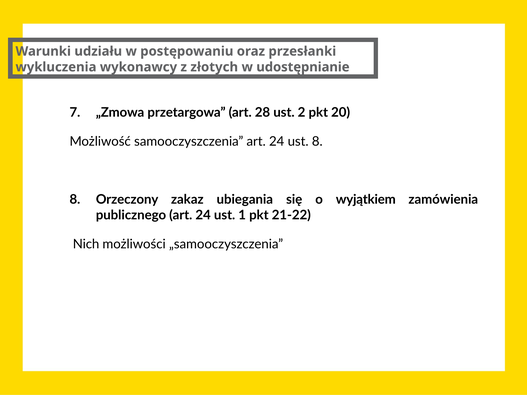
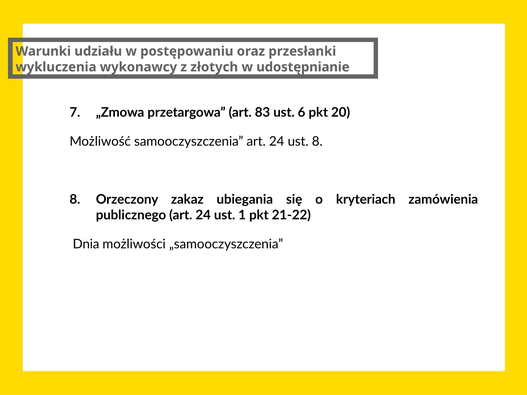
28: 28 -> 83
2: 2 -> 6
wyjątkiem: wyjątkiem -> kryteriach
Nich: Nich -> Dnia
